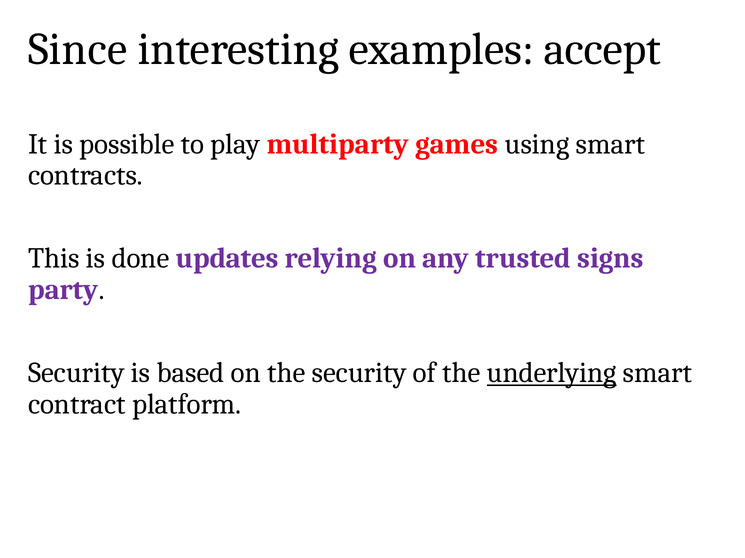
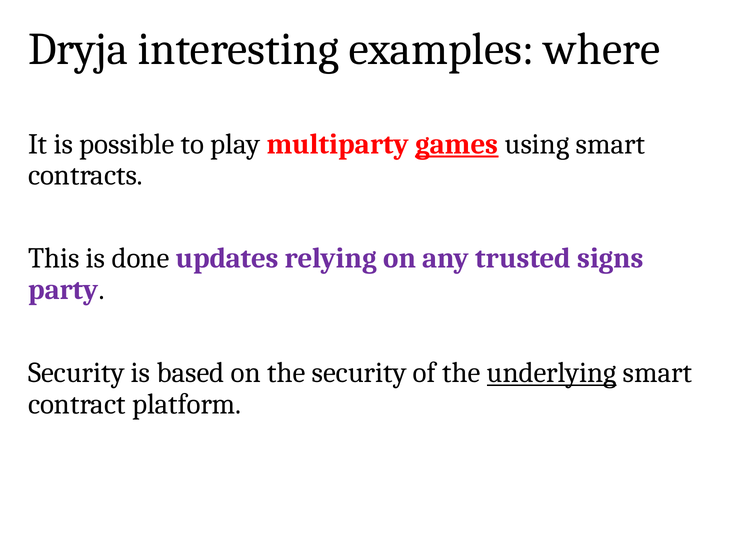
Since: Since -> Dryja
accept: accept -> where
games underline: none -> present
